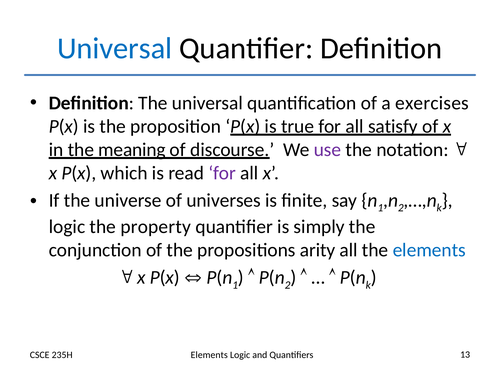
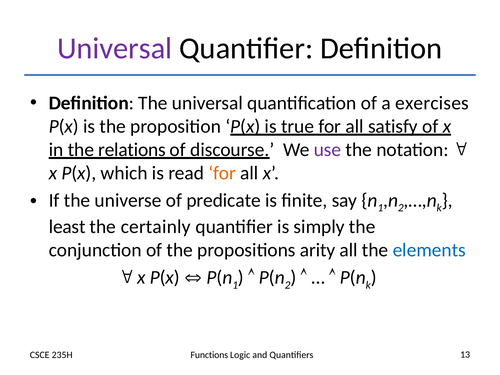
Universal at (115, 48) colour: blue -> purple
meaning: meaning -> relations
for at (222, 173) colour: purple -> orange
universes: universes -> predicate
logic at (67, 227): logic -> least
property: property -> certainly
Elements at (209, 355): Elements -> Functions
